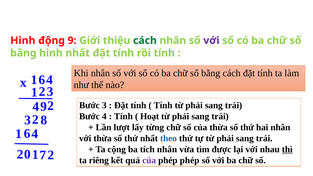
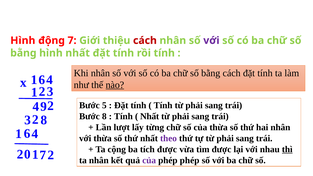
động 9: 9 -> 7
cách at (145, 41) colour: green -> red
nào underline: none -> present
Bước 3: 3 -> 5
Bước 4: 4 -> 8
Hoạt at (150, 116): Hoạt -> Nhất
theo colour: blue -> purple
tích nhân: nhân -> được
ta riêng: riêng -> nhân
